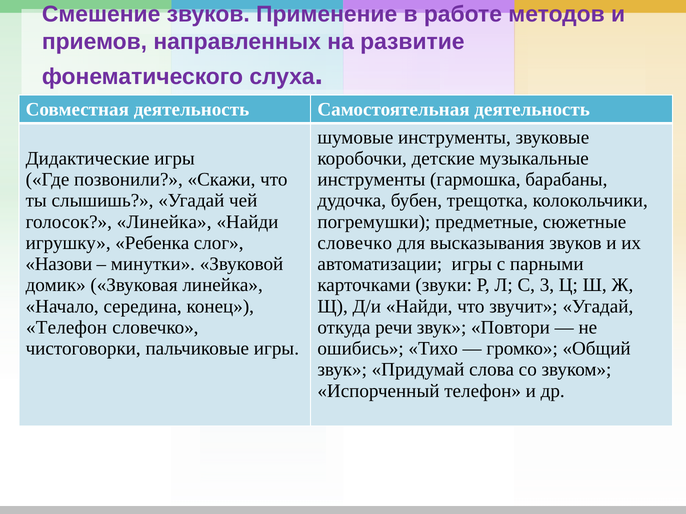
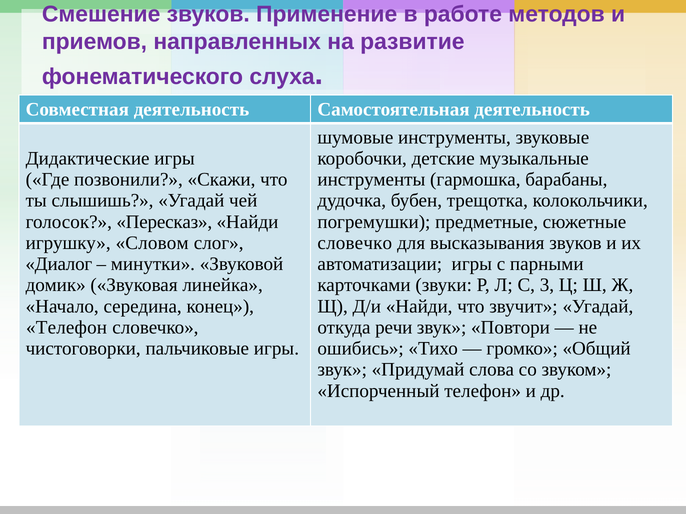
голосок Линейка: Линейка -> Пересказ
Ребенка: Ребенка -> Словом
Назови: Назови -> Диалог
